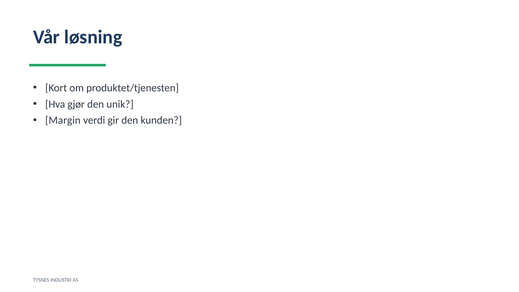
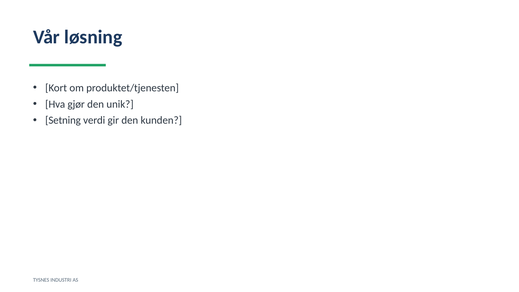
Margin: Margin -> Setning
